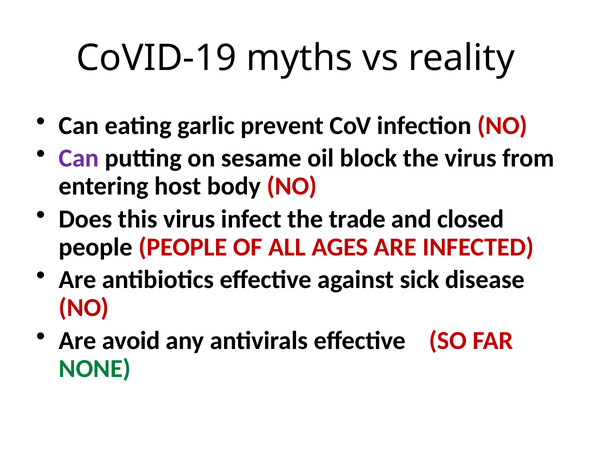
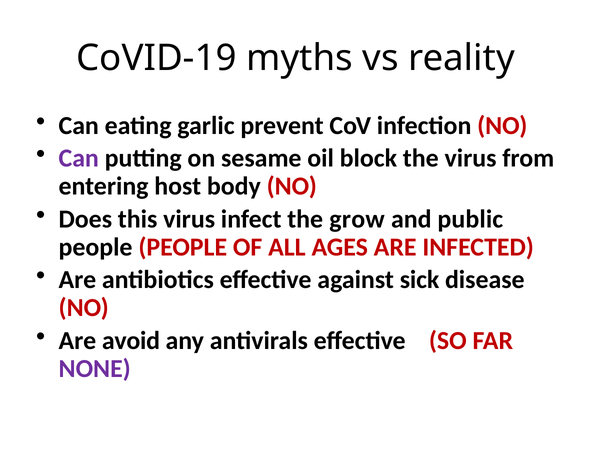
trade: trade -> grow
closed: closed -> public
NONE colour: green -> purple
